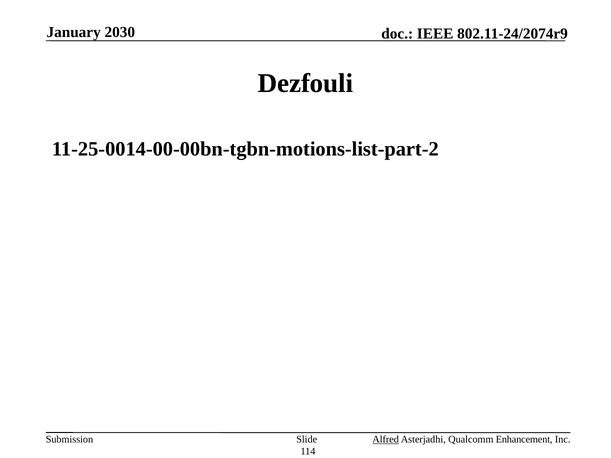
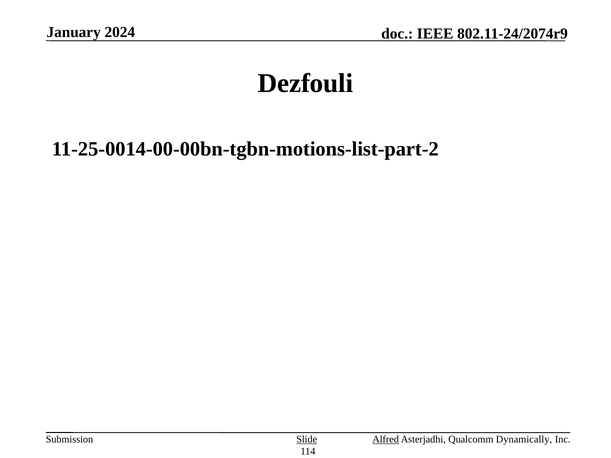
2030: 2030 -> 2024
Slide underline: none -> present
Enhancement: Enhancement -> Dynamically
